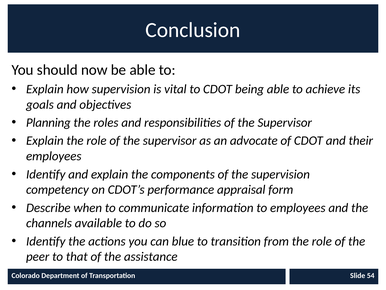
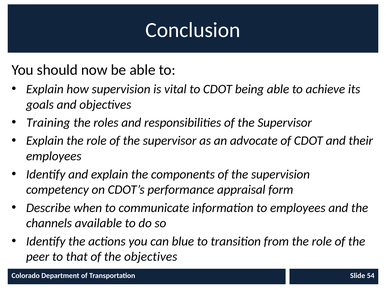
Planning: Planning -> Training
the assistance: assistance -> objectives
